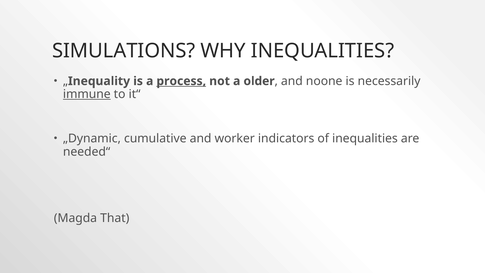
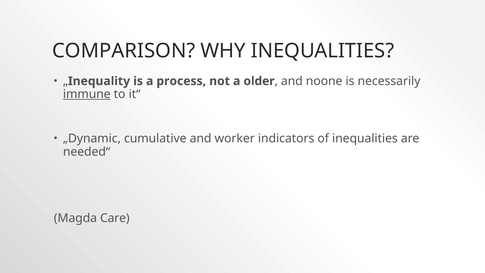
SIMULATIONS: SIMULATIONS -> COMPARISON
process underline: present -> none
That: That -> Care
